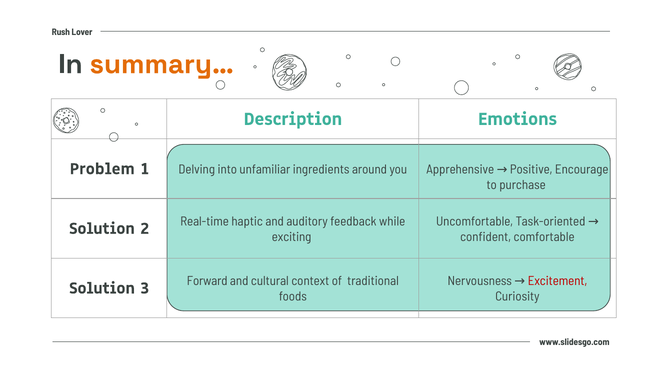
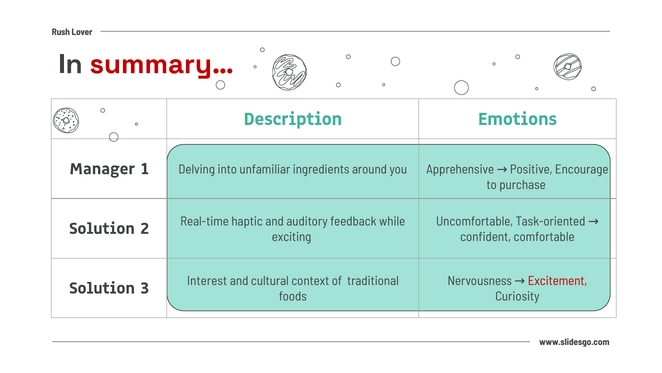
summary… colour: orange -> red
Problem: Problem -> Manager
Forward: Forward -> Interest
